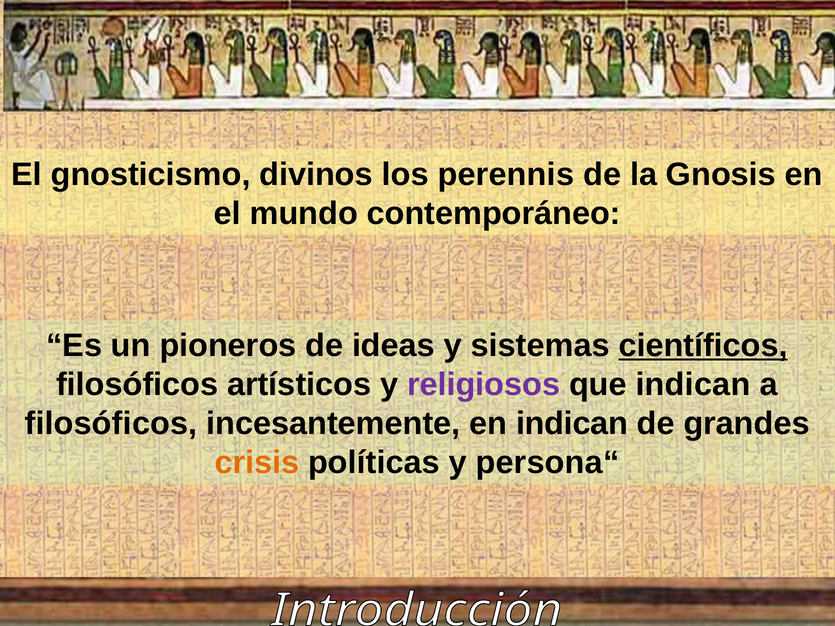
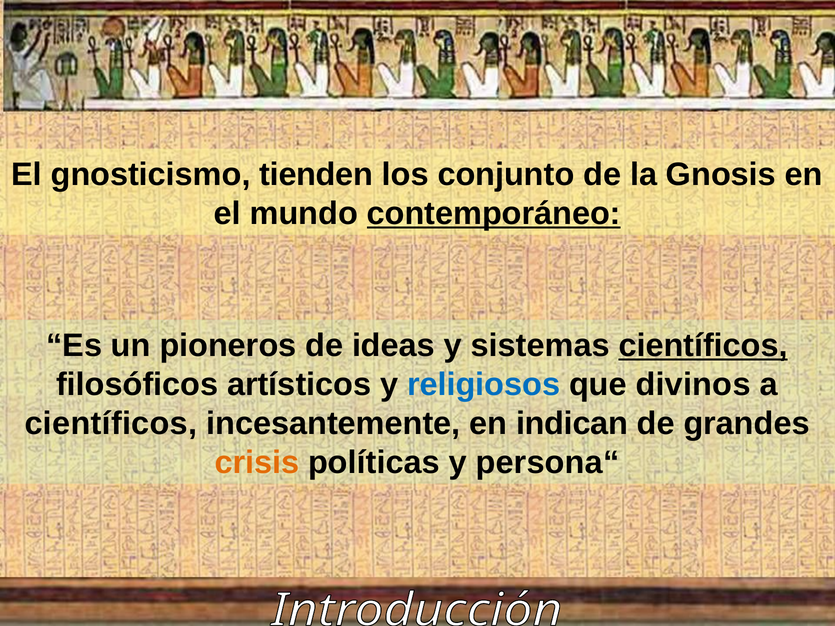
divinos: divinos -> tienden
perennis: perennis -> conjunto
contemporáneo underline: none -> present
religiosos colour: purple -> blue
que indican: indican -> divinos
filosóficos at (111, 424): filosóficos -> científicos
